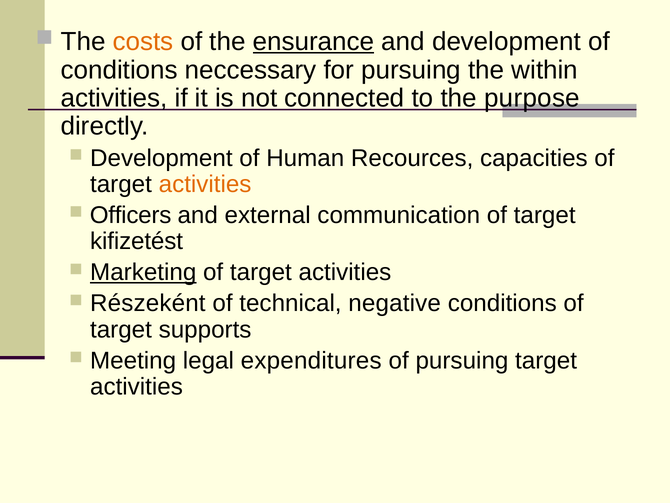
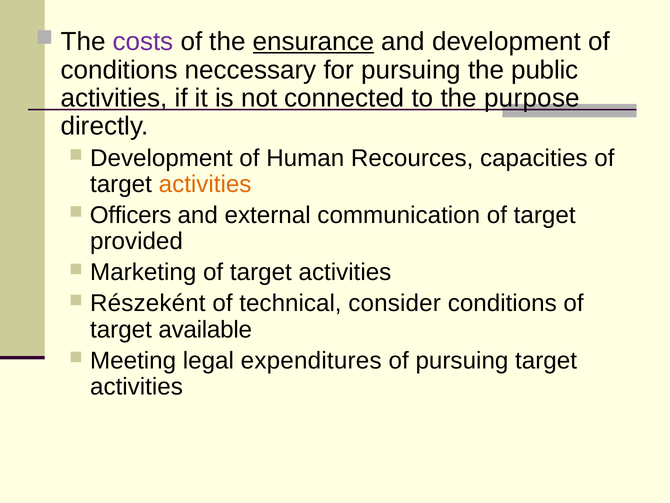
costs colour: orange -> purple
within: within -> public
kifizetést: kifizetést -> provided
Marketing underline: present -> none
negative: negative -> consider
supports: supports -> available
